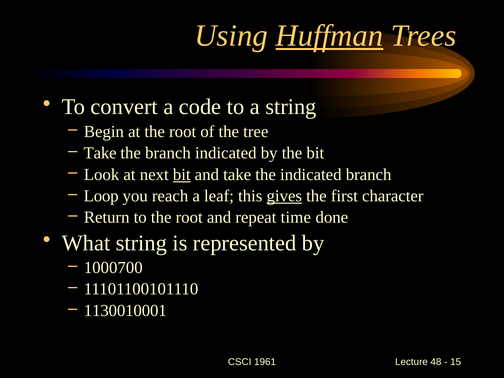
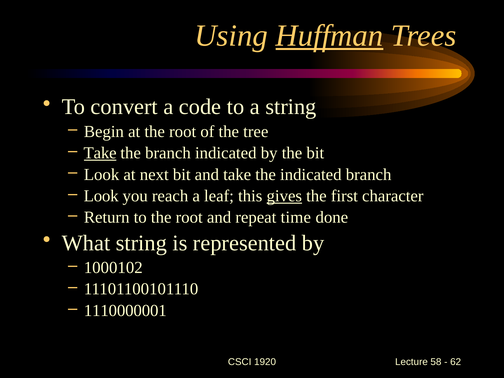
Take at (100, 153) underline: none -> present
bit at (182, 174) underline: present -> none
Loop at (101, 196): Loop -> Look
1000700: 1000700 -> 1000102
1130010001: 1130010001 -> 1110000001
1961: 1961 -> 1920
48: 48 -> 58
15: 15 -> 62
